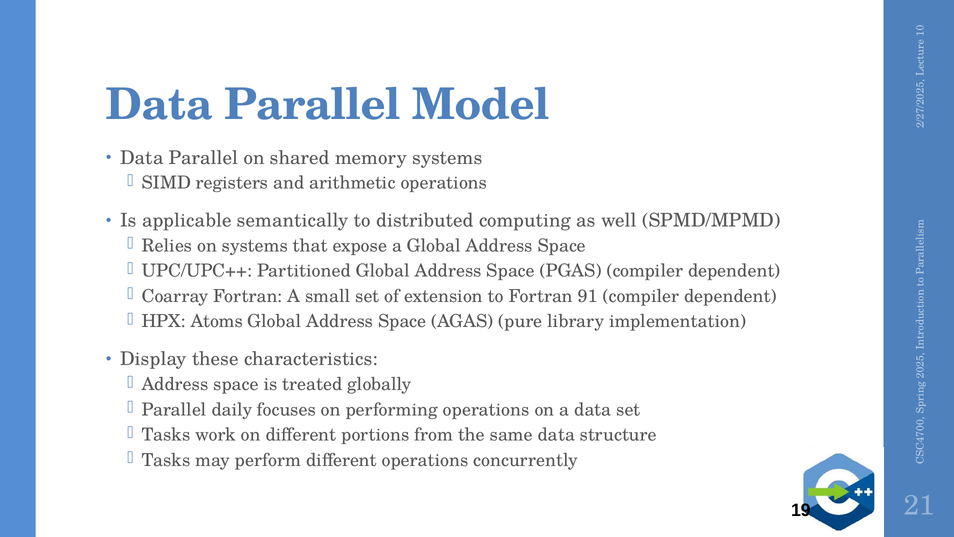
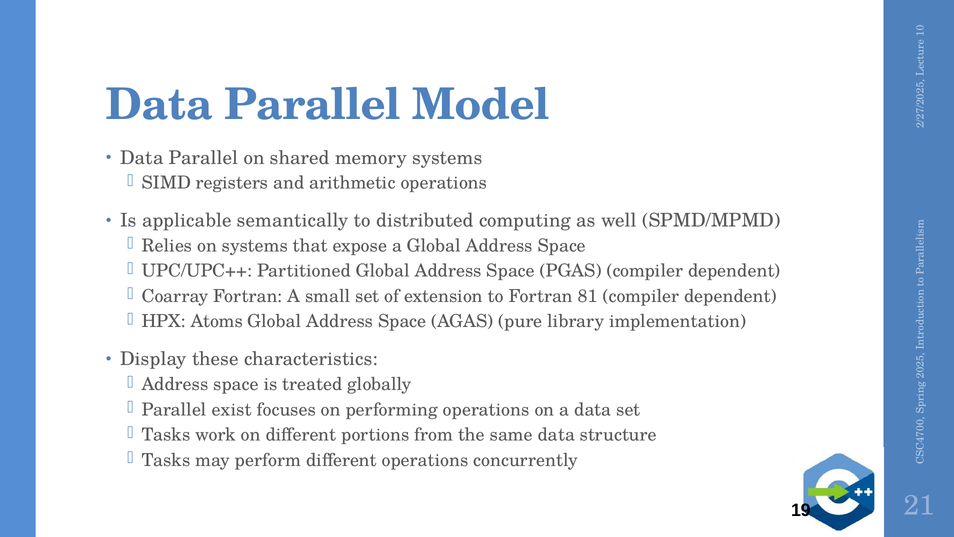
91: 91 -> 81
daily: daily -> exist
